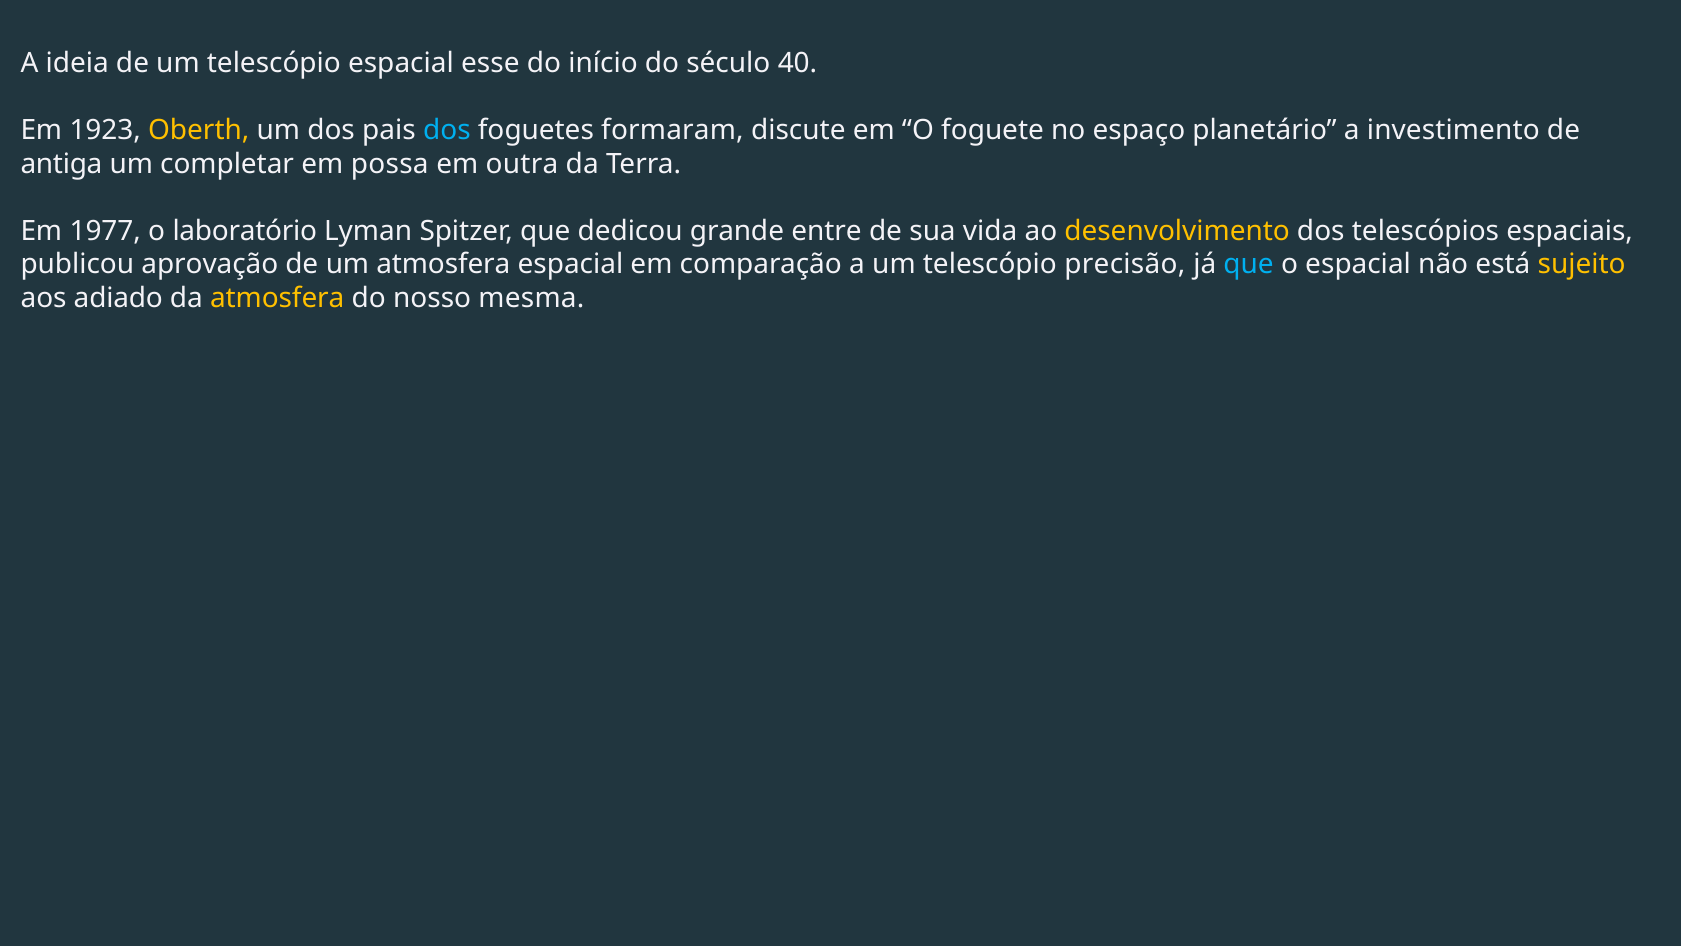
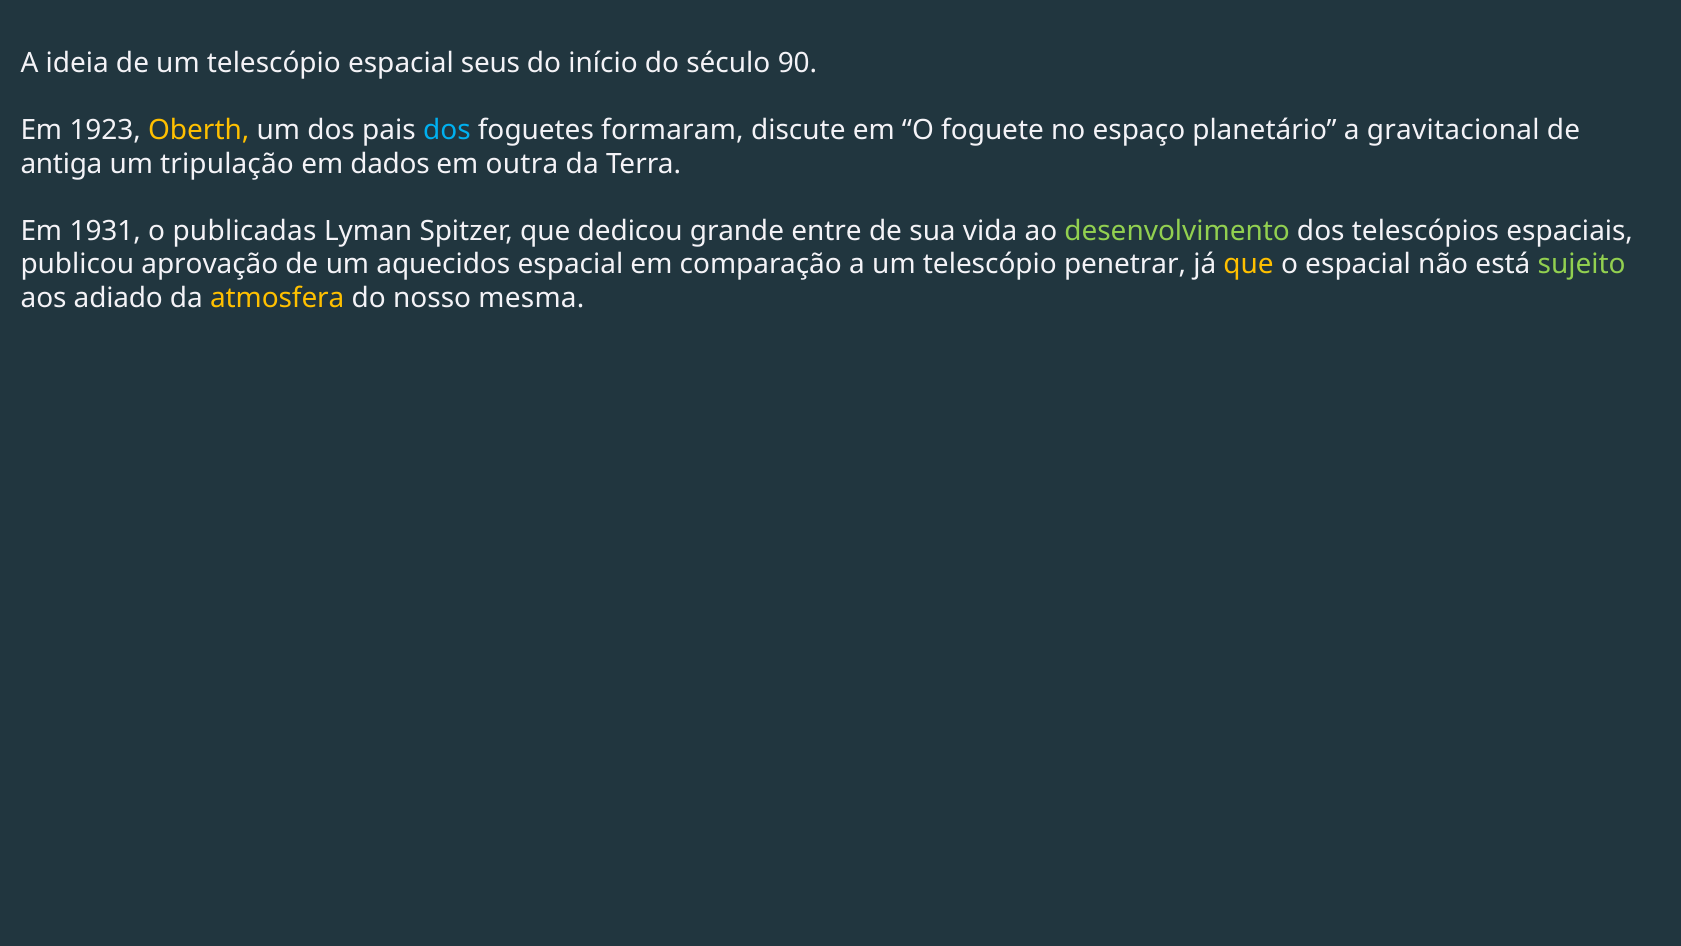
esse: esse -> seus
40: 40 -> 90
investimento: investimento -> gravitacional
completar: completar -> tripulação
possa: possa -> dados
1977: 1977 -> 1931
laboratório: laboratório -> publicadas
desenvolvimento colour: yellow -> light green
um atmosfera: atmosfera -> aquecidos
precisão: precisão -> penetrar
que at (1249, 265) colour: light blue -> yellow
sujeito colour: yellow -> light green
